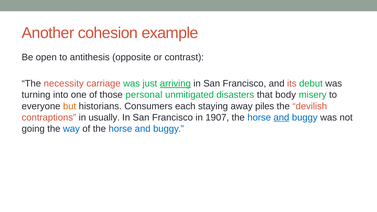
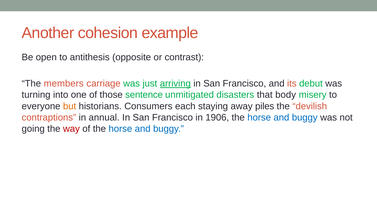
necessity: necessity -> members
personal: personal -> sentence
usually: usually -> annual
1907: 1907 -> 1906
and at (281, 118) underline: present -> none
way colour: blue -> red
